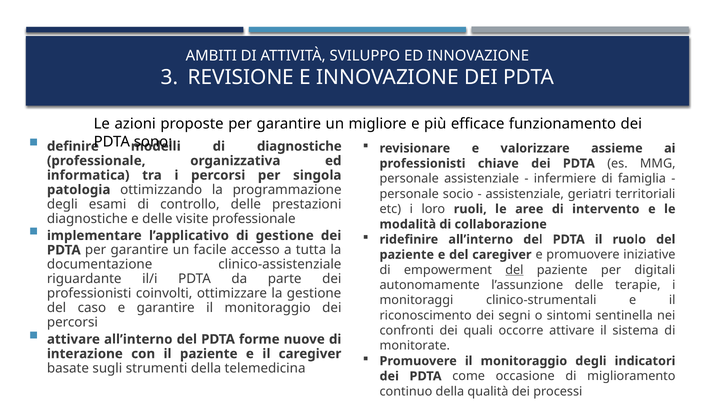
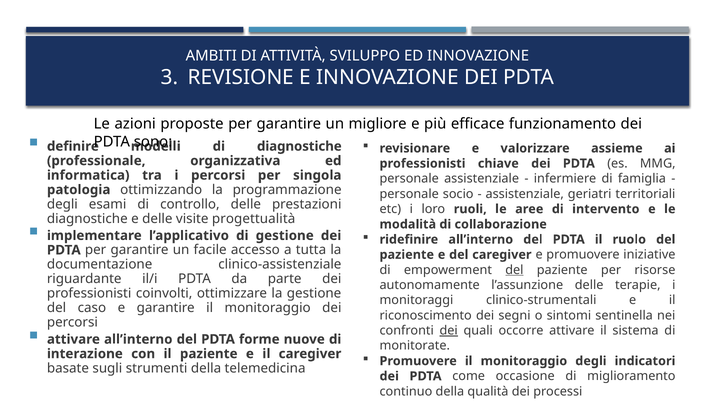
visite professionale: professionale -> progettualità
digitali: digitali -> risorse
dei at (449, 331) underline: none -> present
